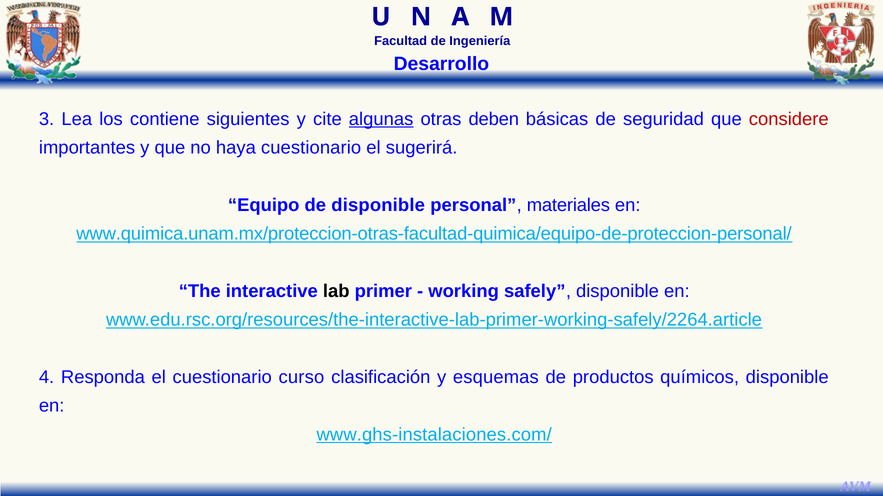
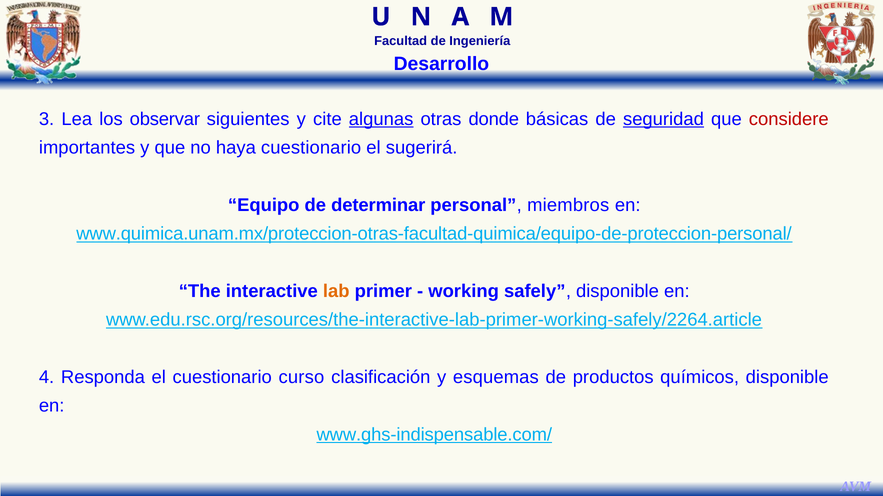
contiene: contiene -> observar
deben: deben -> donde
seguridad underline: none -> present
de disponible: disponible -> determinar
materiales: materiales -> miembros
lab colour: black -> orange
www.ghs-instalaciones.com/: www.ghs-instalaciones.com/ -> www.ghs-indispensable.com/
